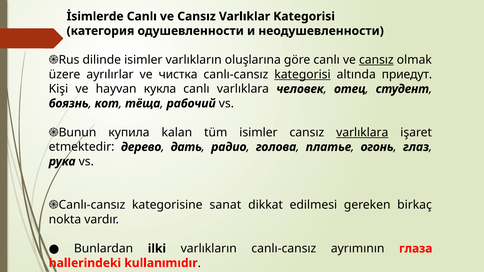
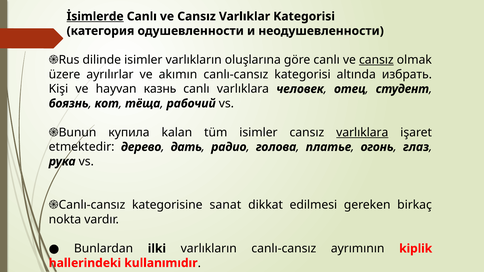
İsimlerde underline: none -> present
чистка: чистка -> akımın
kategorisi at (303, 75) underline: present -> none
приедут: приедут -> избрать
кукла: кукла -> казнь
глаза: глаза -> kiplik
